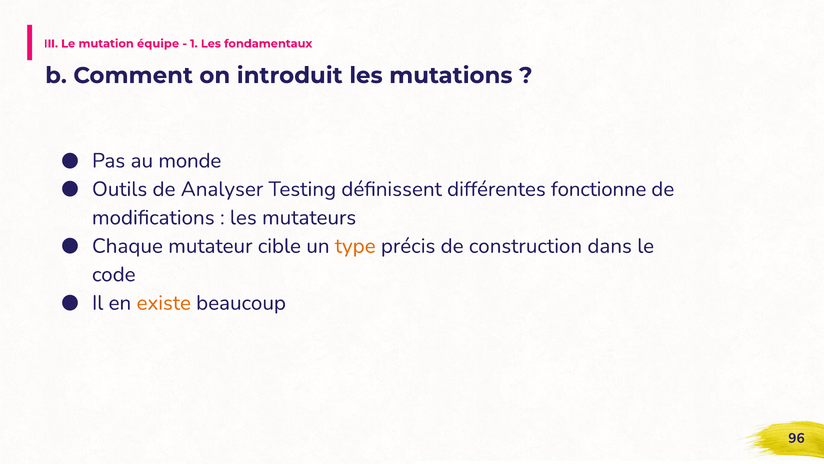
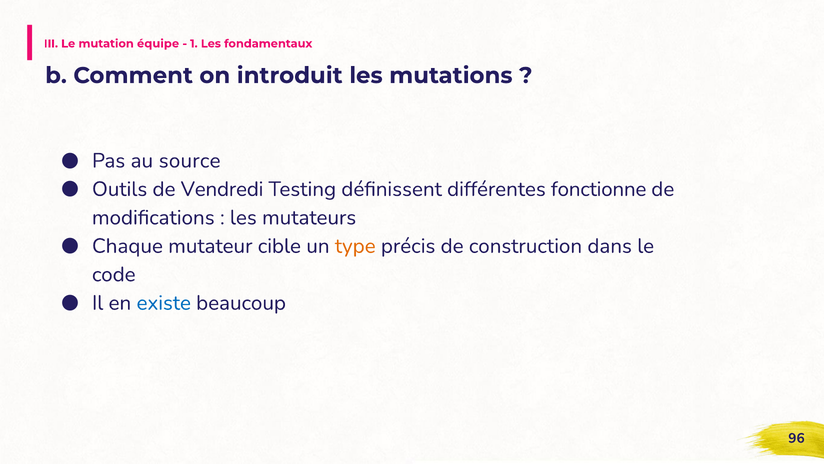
monde: monde -> source
Analyser: Analyser -> Vendredi
existe colour: orange -> blue
